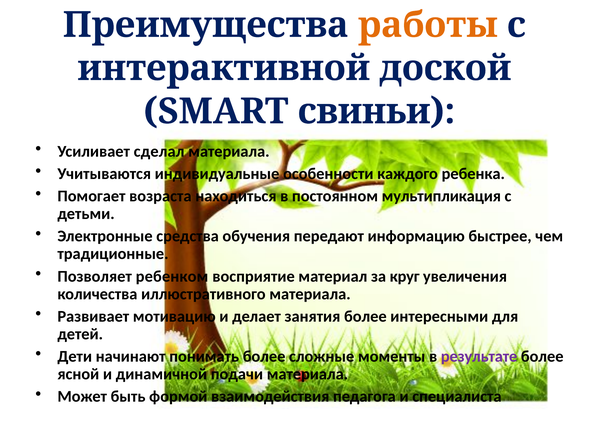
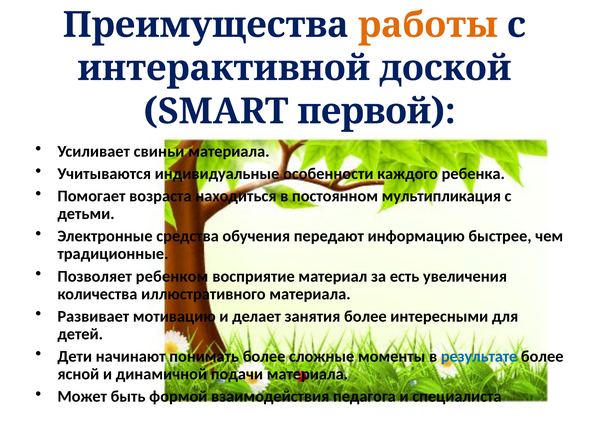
свиньи: свиньи -> первой
сделал: сделал -> свиньи
круг: круг -> есть
результате colour: purple -> blue
